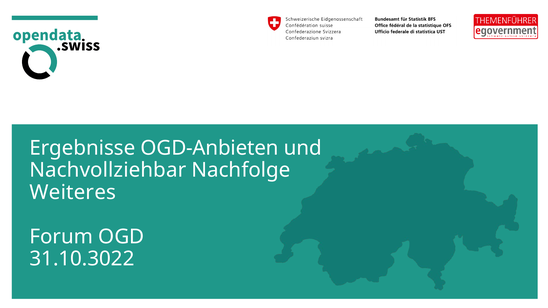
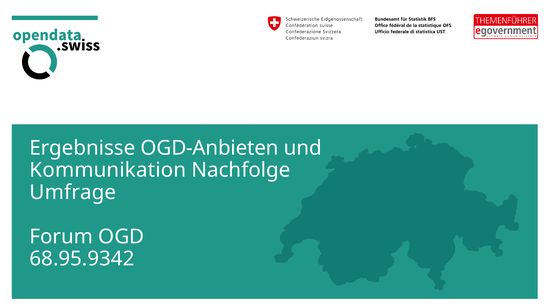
Nachvollziehbar: Nachvollziehbar -> Kommunikation
Weiteres: Weiteres -> Umfrage
31.10.3022: 31.10.3022 -> 68.95.9342
